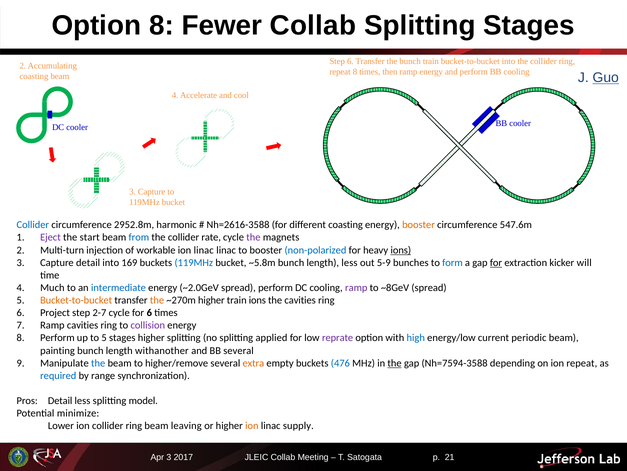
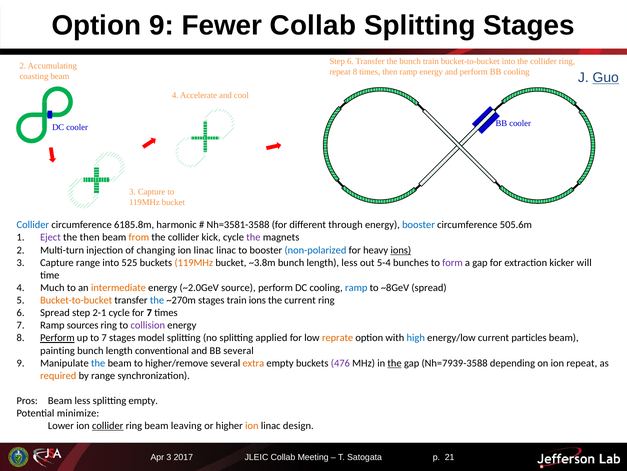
Option 8: 8 -> 9
2952.8m: 2952.8m -> 6185.8m
Nh=2616-3588: Nh=2616-3588 -> Nh=3581-3588
different coasting: coasting -> through
booster at (419, 225) colour: orange -> blue
547.6m: 547.6m -> 505.6m
the start: start -> then
from colour: blue -> orange
rate: rate -> kick
workable: workable -> changing
Capture detail: detail -> range
169: 169 -> 525
119MHz at (194, 262) colour: blue -> orange
~5.8m: ~5.8m -> ~3.8m
5-9: 5-9 -> 5-4
form colour: blue -> purple
for at (496, 262) underline: present -> none
intermediate colour: blue -> orange
~2.0GeV spread: spread -> source
ramp at (356, 287) colour: purple -> blue
the at (157, 300) colour: orange -> blue
~270m higher: higher -> stages
the cavities: cavities -> current
6 Project: Project -> Spread
2-7: 2-7 -> 2-1
for 6: 6 -> 7
Ramp cavities: cavities -> sources
Perform at (57, 337) underline: none -> present
to 5: 5 -> 7
stages higher: higher -> model
reprate colour: purple -> orange
periodic: periodic -> particles
withanother: withanother -> conventional
476 colour: blue -> purple
Nh=7594-3588: Nh=7594-3588 -> Nh=7939-3588
required colour: blue -> orange
Pros Detail: Detail -> Beam
splitting model: model -> empty
collider at (108, 425) underline: none -> present
supply: supply -> design
